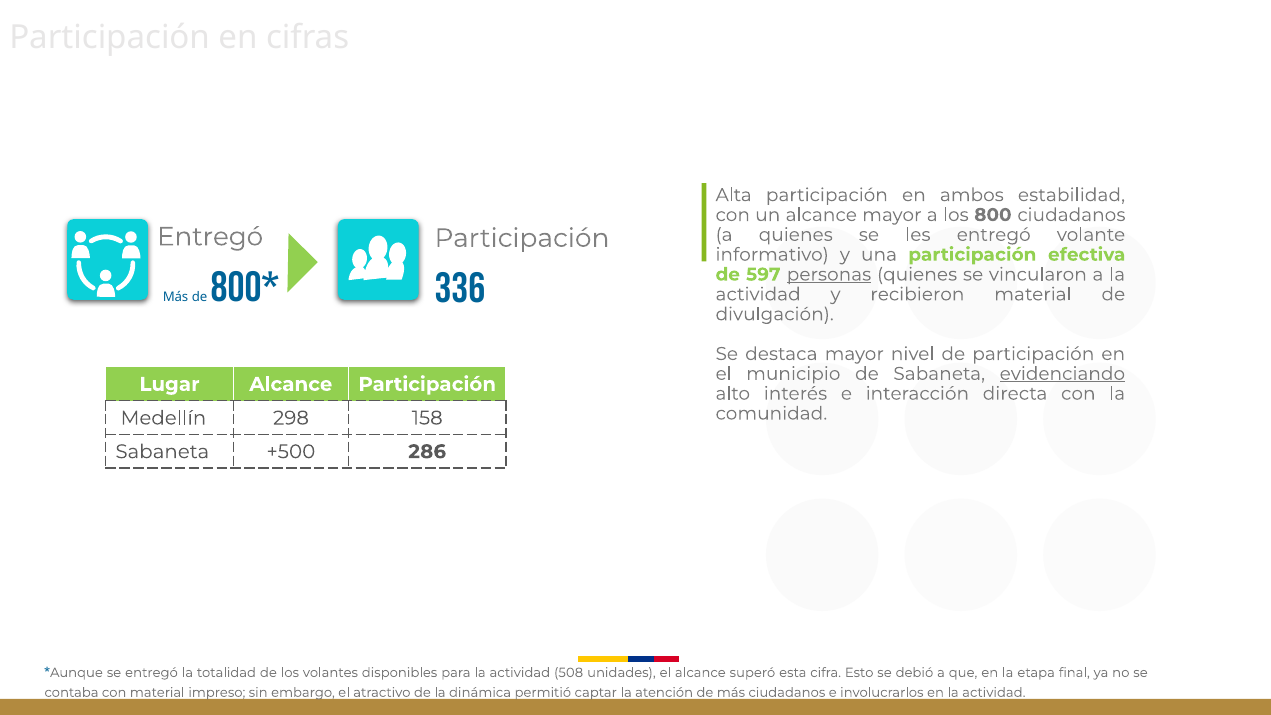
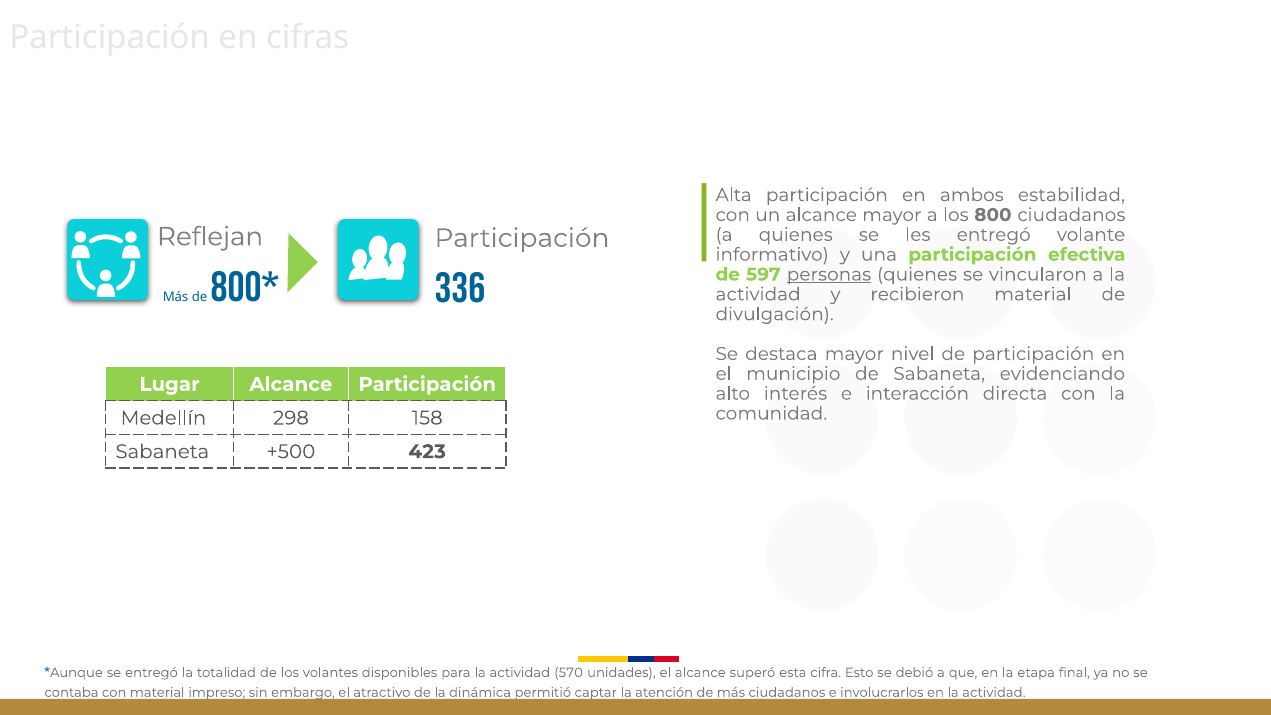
Entregó at (210, 237): Entregó -> Reflejan
evidenciando underline: present -> none
286: 286 -> 423
508: 508 -> 570
